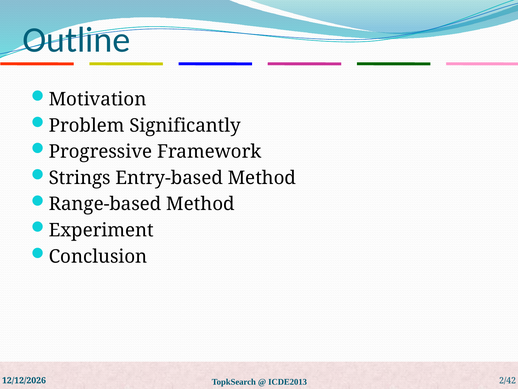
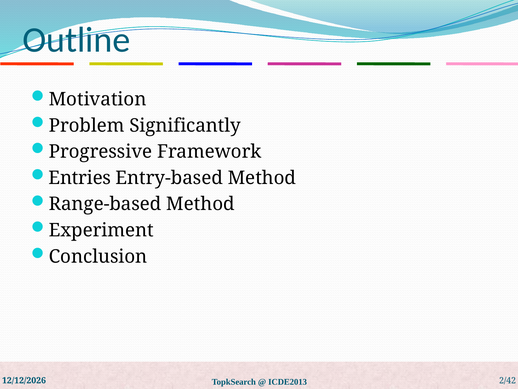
Strings: Strings -> Entries
